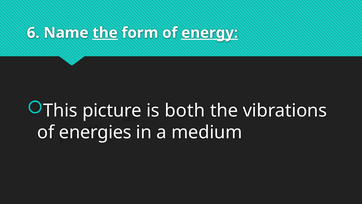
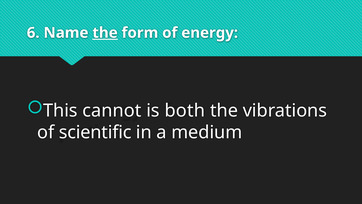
energy underline: present -> none
picture: picture -> cannot
energies: energies -> scientific
